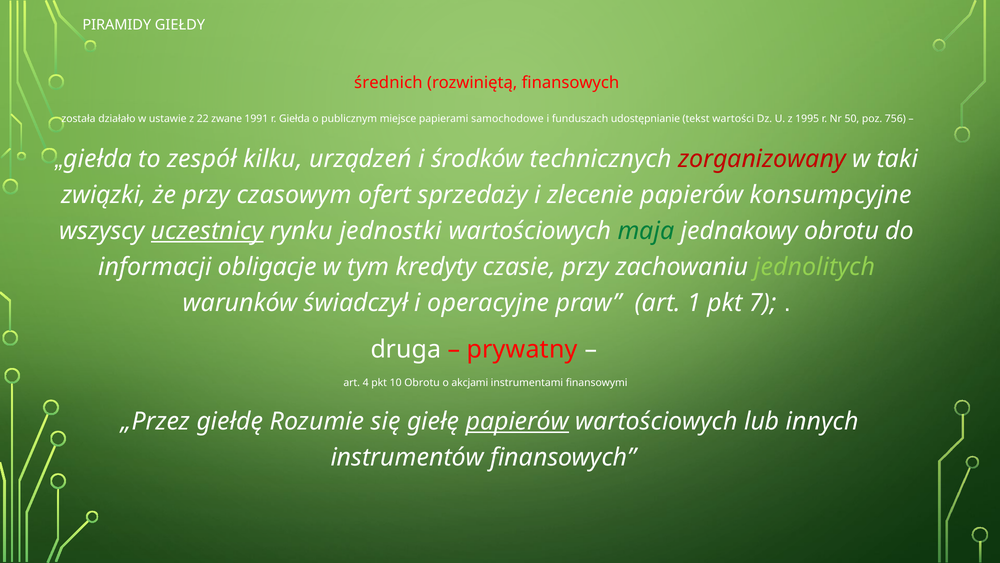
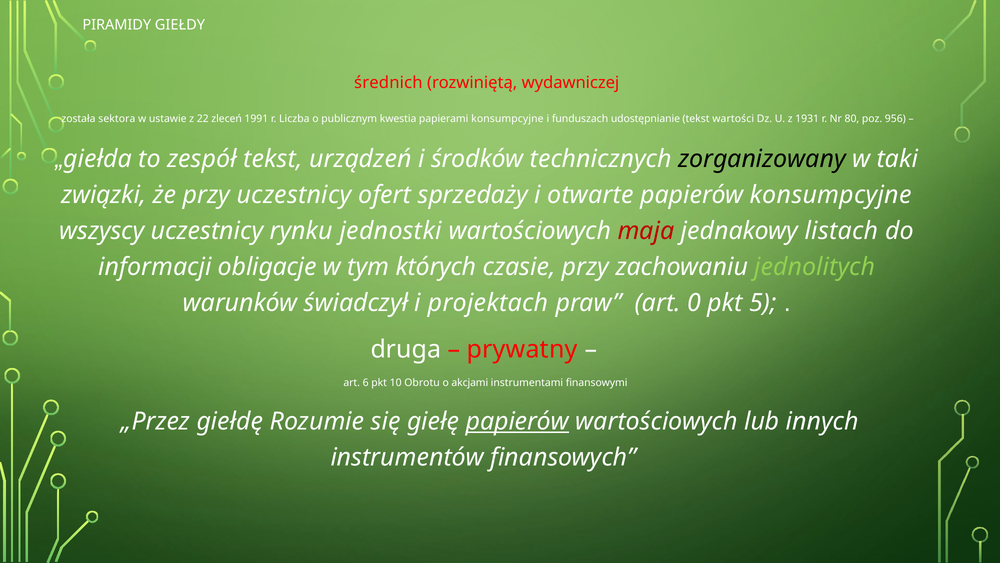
rozwiniętą finansowych: finansowych -> wydawniczej
działało: działało -> sektora
zwane: zwane -> zleceń
r Giełda: Giełda -> Liczba
miejsce: miejsce -> kwestia
papierami samochodowe: samochodowe -> konsumpcyjne
1995: 1995 -> 1931
50: 50 -> 80
756: 756 -> 956
zespół kilku: kilku -> tekst
zorganizowany colour: red -> black
przy czasowym: czasowym -> uczestnicy
zlecenie: zlecenie -> otwarte
uczestnicy at (207, 231) underline: present -> none
maja colour: green -> red
jednakowy obrotu: obrotu -> listach
kredyty: kredyty -> których
operacyjne: operacyjne -> projektach
1: 1 -> 0
7: 7 -> 5
4: 4 -> 6
